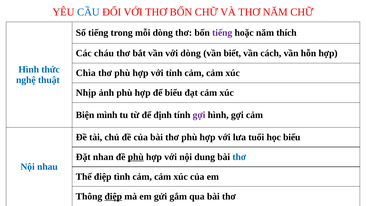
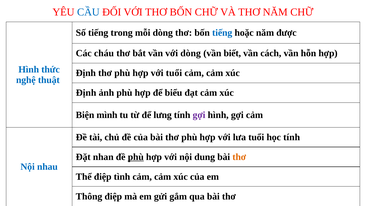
tiếng at (222, 33) colour: purple -> blue
thích: thích -> được
Chìa at (86, 73): Chìa -> Định
với tỉnh: tỉnh -> tuổi
Nhịp at (86, 93): Nhịp -> Định
định: định -> lưng
học biểu: biểu -> tính
thơ at (239, 157) colour: blue -> orange
điệp at (113, 196) underline: present -> none
